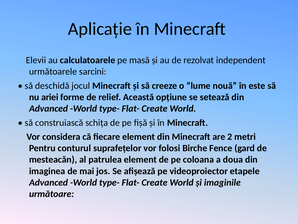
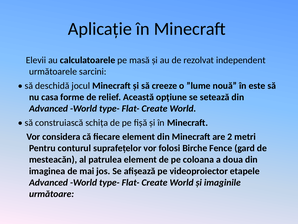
ariei: ariei -> casa
